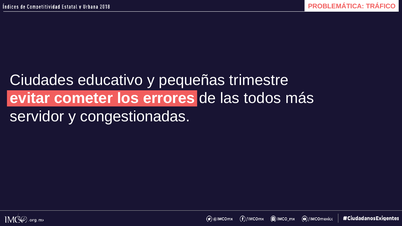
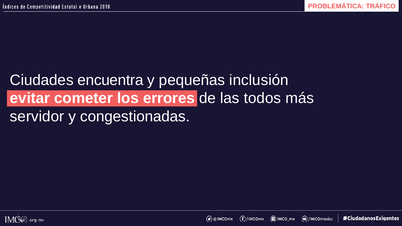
educativo: educativo -> encuentra
trimestre: trimestre -> inclusión
